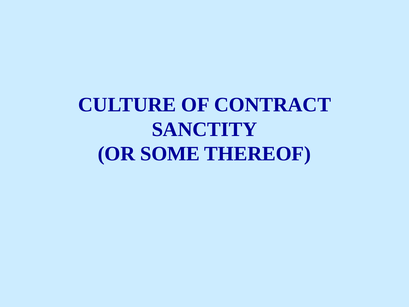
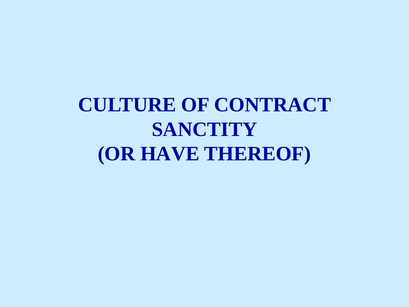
SOME: SOME -> HAVE
